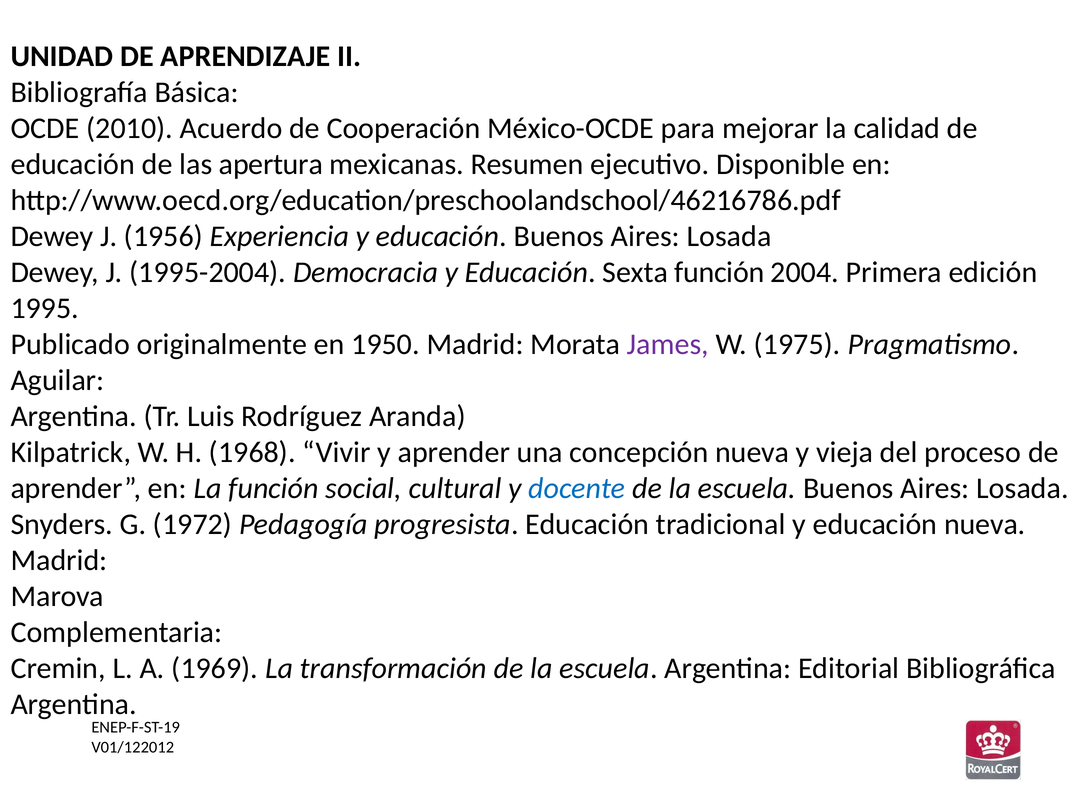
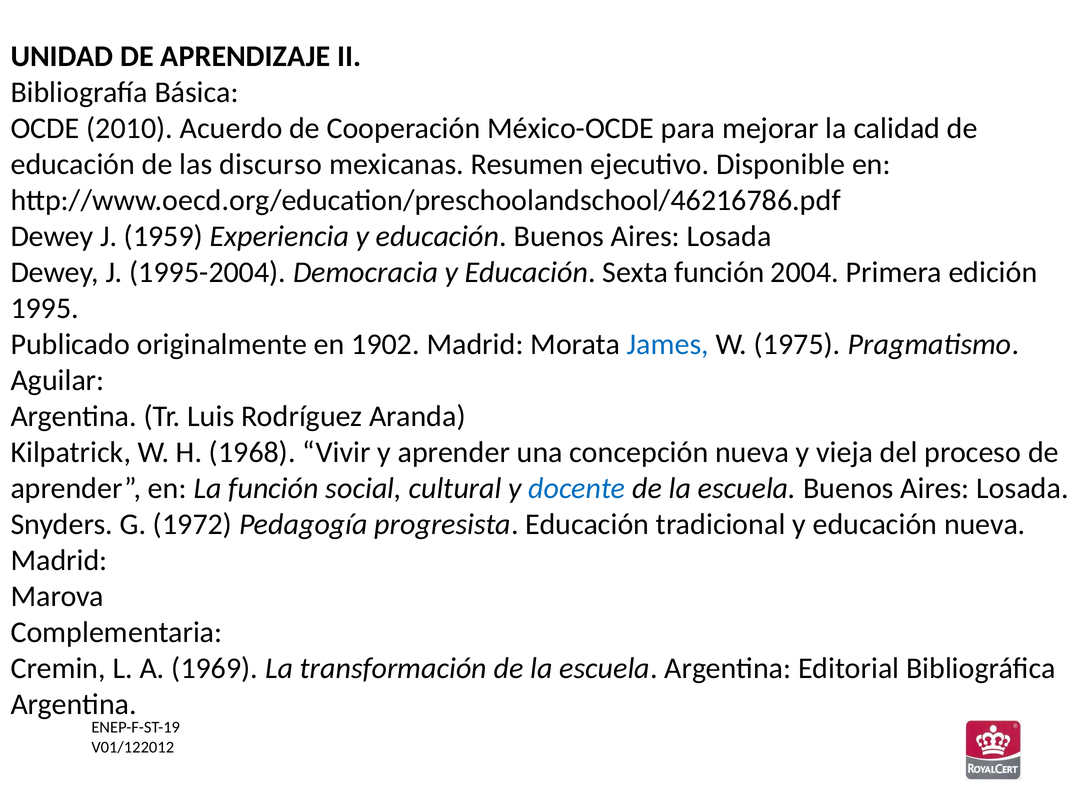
apertura: apertura -> discurso
1956: 1956 -> 1959
1950: 1950 -> 1902
James colour: purple -> blue
